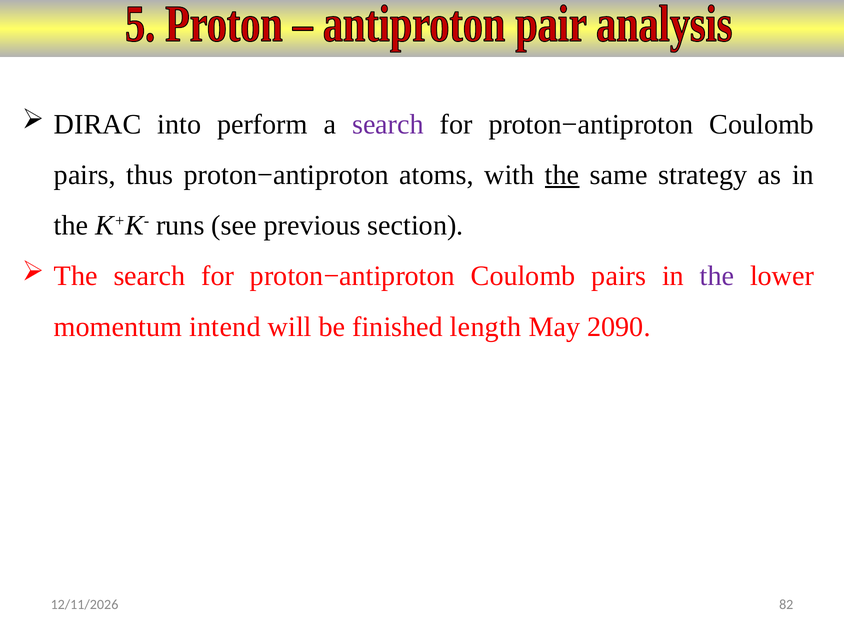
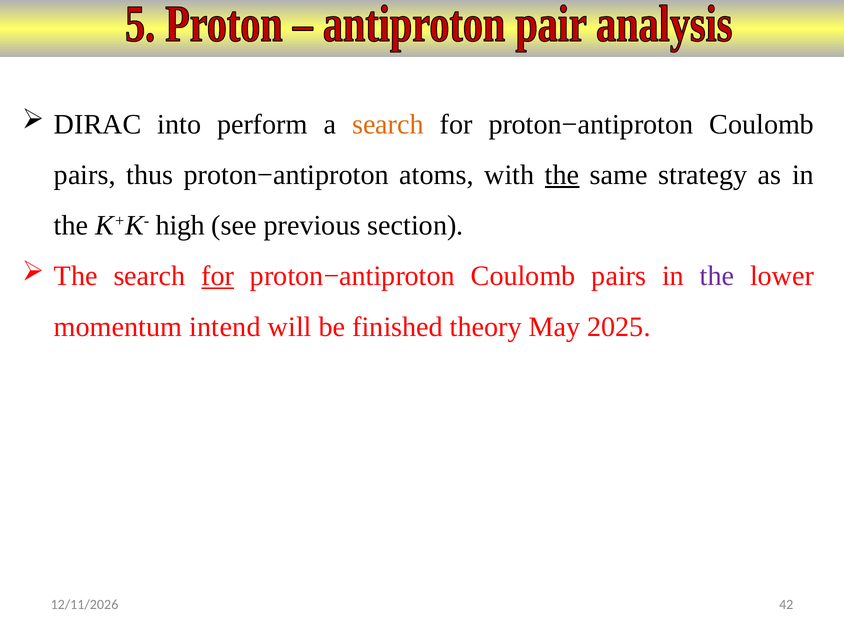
search at (388, 124) colour: purple -> orange
runs: runs -> high
for at (218, 276) underline: none -> present
length: length -> theory
2090: 2090 -> 2025
82: 82 -> 42
